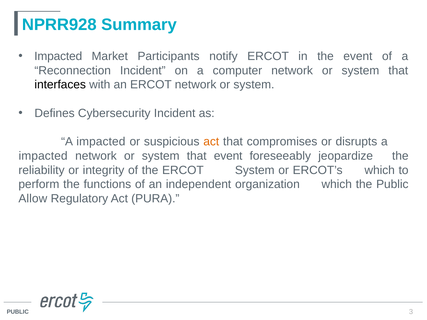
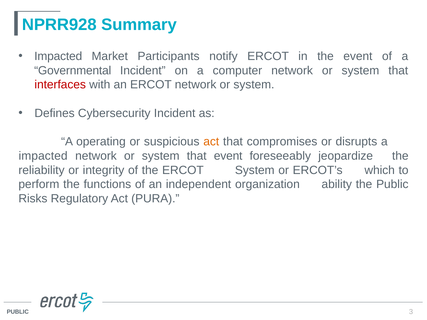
Reconnection: Reconnection -> Governmental
interfaces colour: black -> red
impacted at (101, 142): impacted -> operating
organization which: which -> ability
Allow: Allow -> Risks
